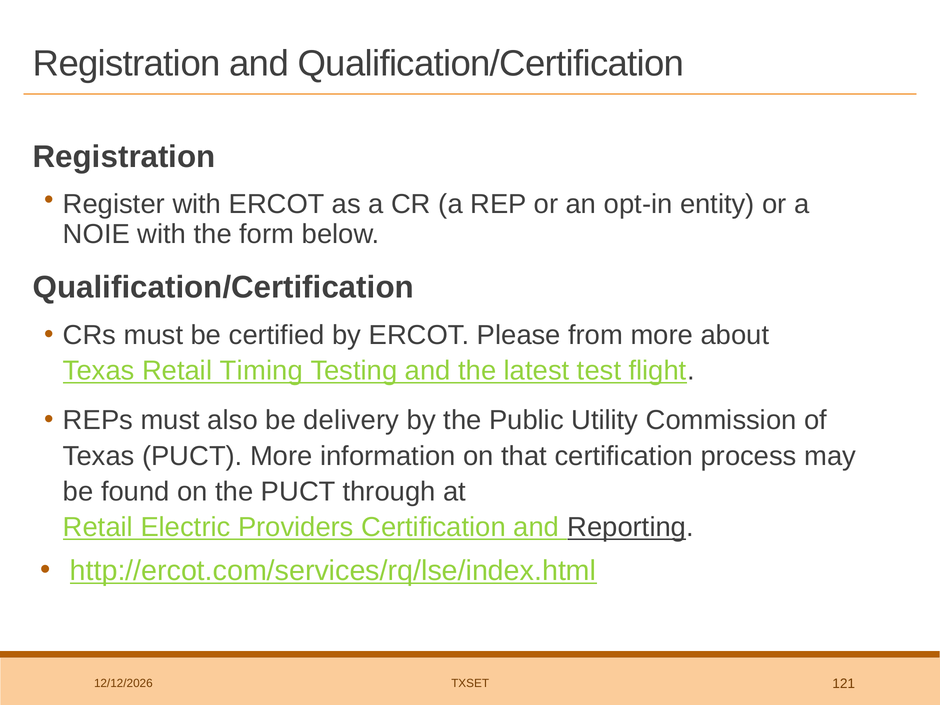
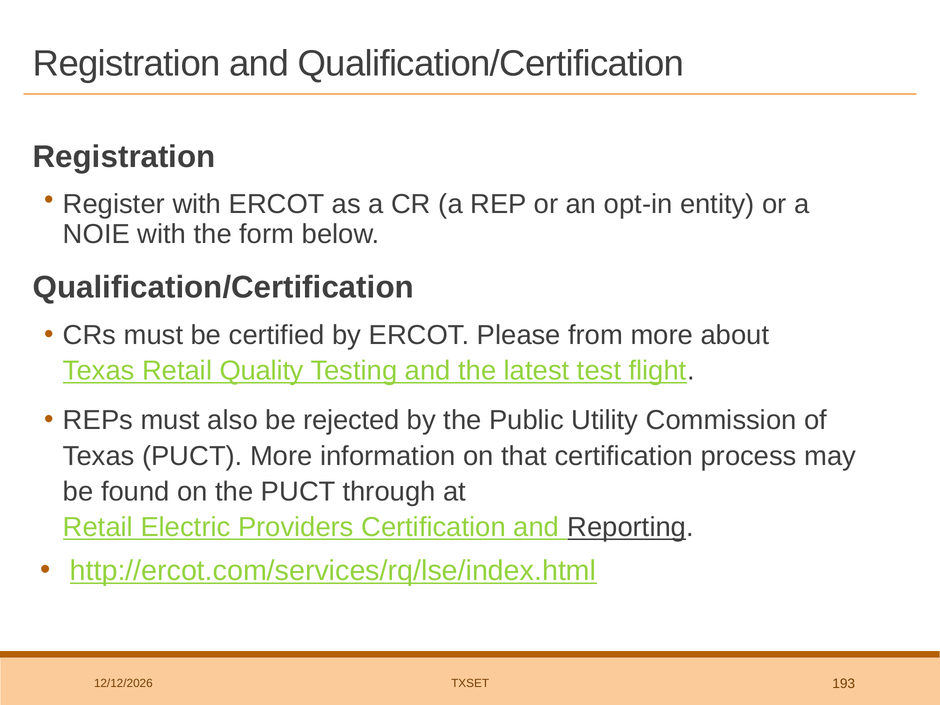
Timing: Timing -> Quality
delivery: delivery -> rejected
121: 121 -> 193
